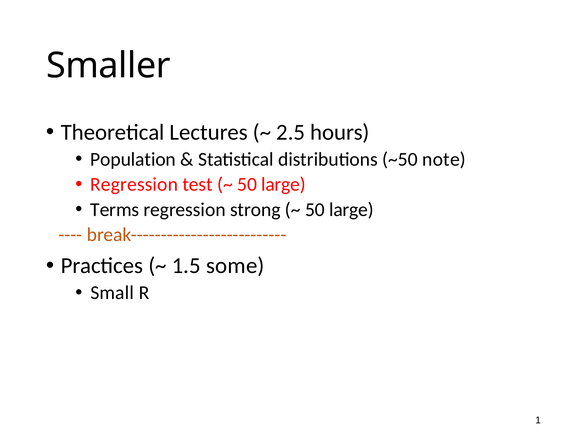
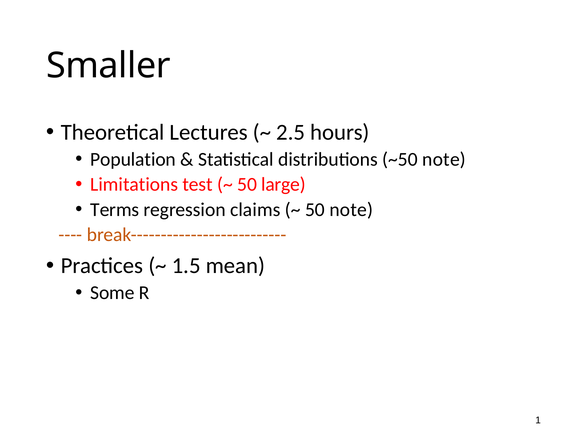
Regression at (134, 185): Regression -> Limitations
strong: strong -> claims
large at (351, 210): large -> note
some: some -> mean
Small: Small -> Some
